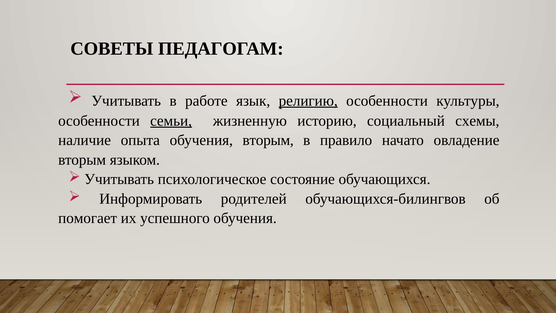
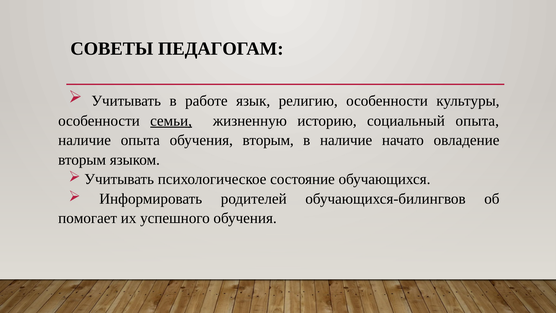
религию underline: present -> none
социальный схемы: схемы -> опыта
в правило: правило -> наличие
